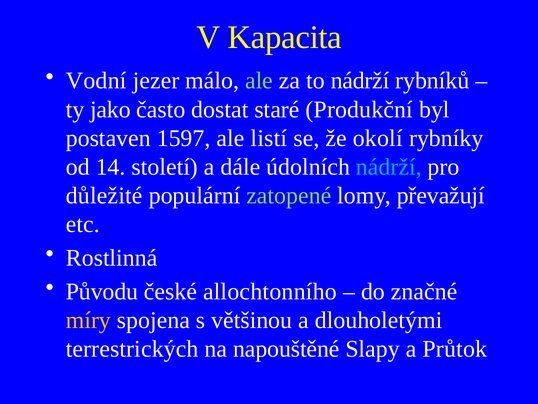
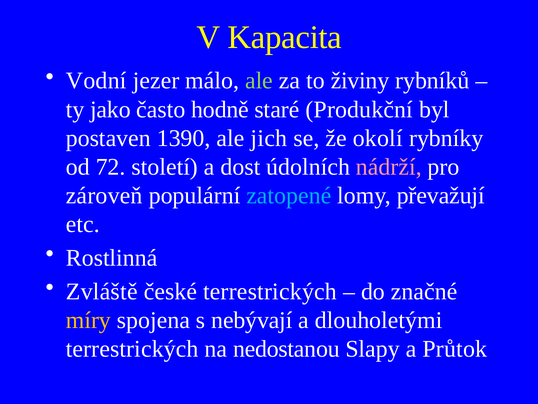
to nádrží: nádrží -> živiny
dostat: dostat -> hodně
1597: 1597 -> 1390
listí: listí -> jich
14: 14 -> 72
dále: dále -> dost
nádrží at (389, 167) colour: light blue -> pink
důležité: důležité -> zároveň
zatopené colour: light green -> light blue
Původu: Původu -> Zvláště
české allochtonního: allochtonního -> terrestrických
většinou: většinou -> nebývají
napouštěné: napouštěné -> nedostanou
